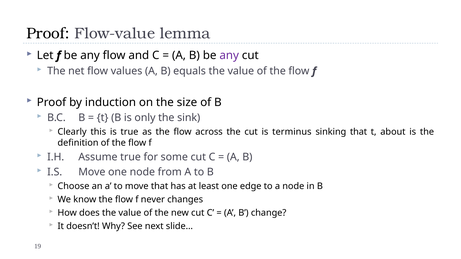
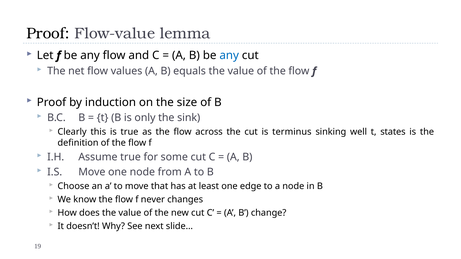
any at (229, 56) colour: purple -> blue
sinking that: that -> well
about: about -> states
